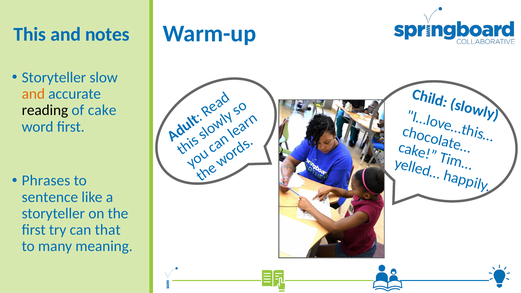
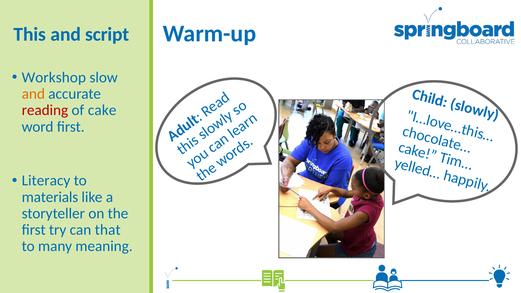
notes: notes -> script
Storyteller at (54, 78): Storyteller -> Workshop
reading colour: black -> red
Phrases: Phrases -> Literacy
sentence: sentence -> materials
